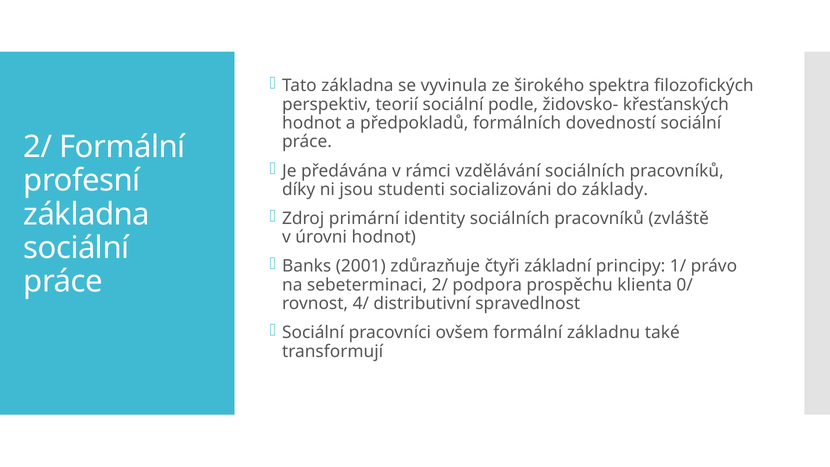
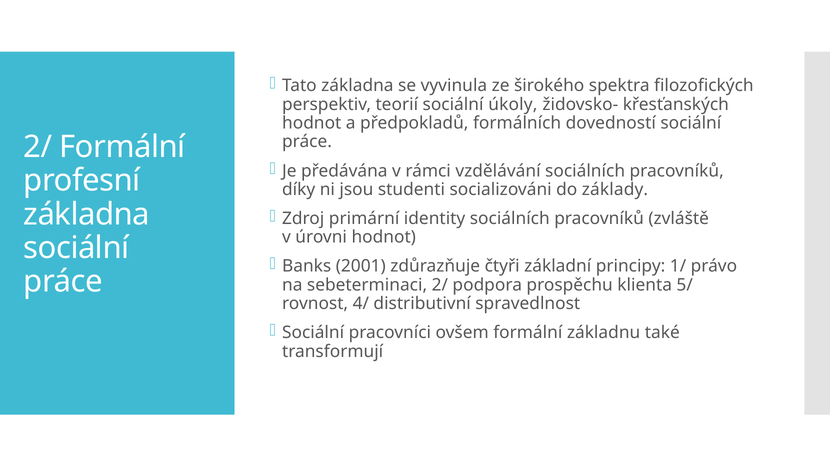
podle: podle -> úkoly
0/: 0/ -> 5/
